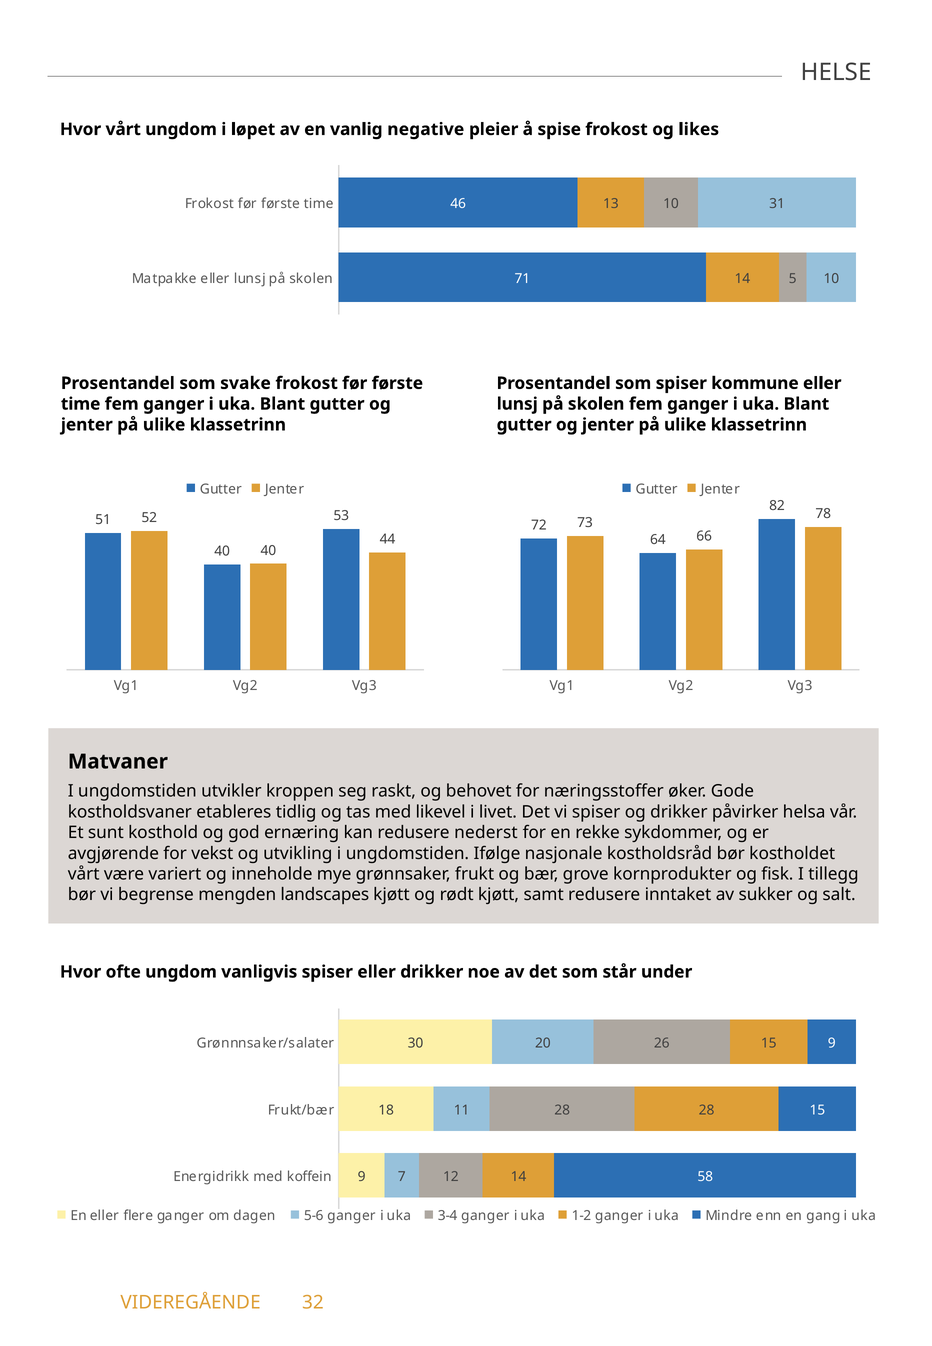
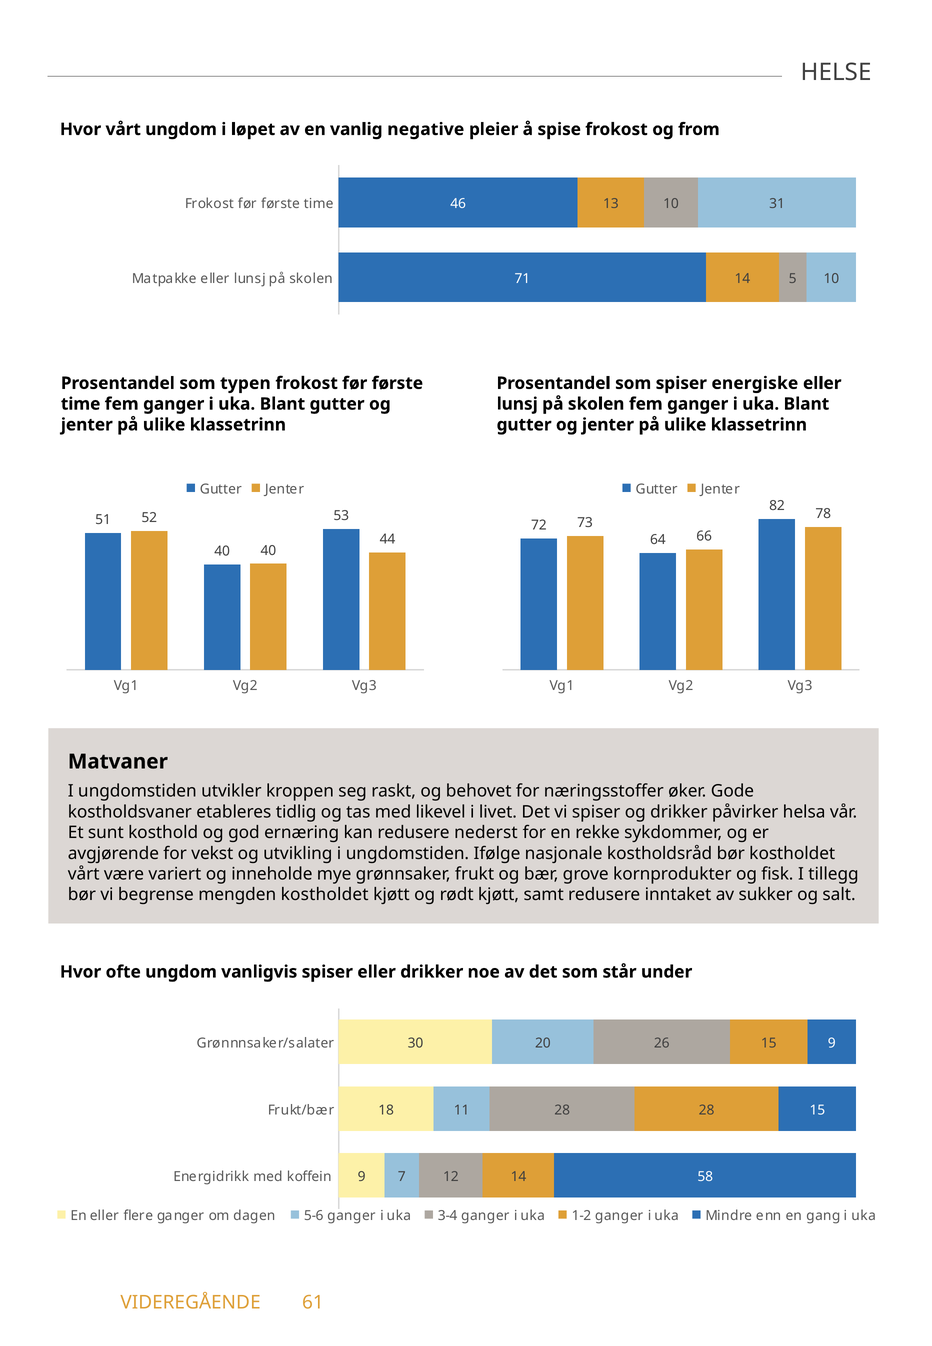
likes: likes -> from
svake: svake -> typen
kommune: kommune -> energiske
mengden landscapes: landscapes -> kostholdet
32: 32 -> 61
